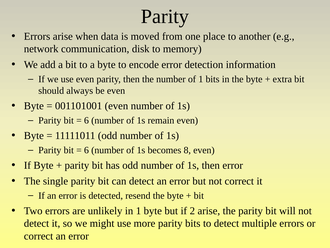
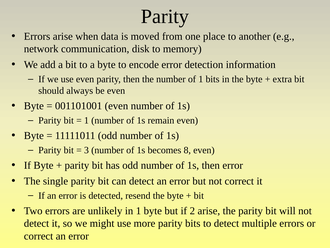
6 at (86, 120): 6 -> 1
6 at (86, 150): 6 -> 3
